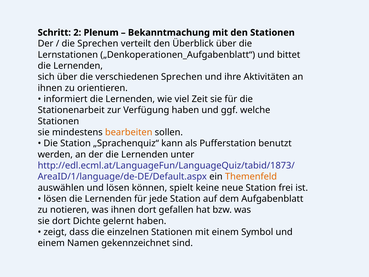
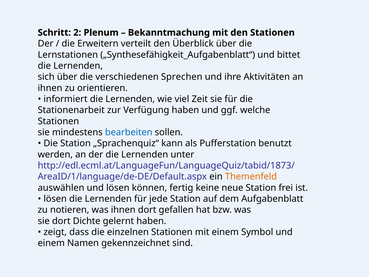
die Sprechen: Sprechen -> Erweitern
„Denkoperationen_Aufgabenblatt“: „Denkoperationen_Aufgabenblatt“ -> „Synthesefähigkeit_Aufgabenblatt“
bearbeiten colour: orange -> blue
spielt: spielt -> fertig
